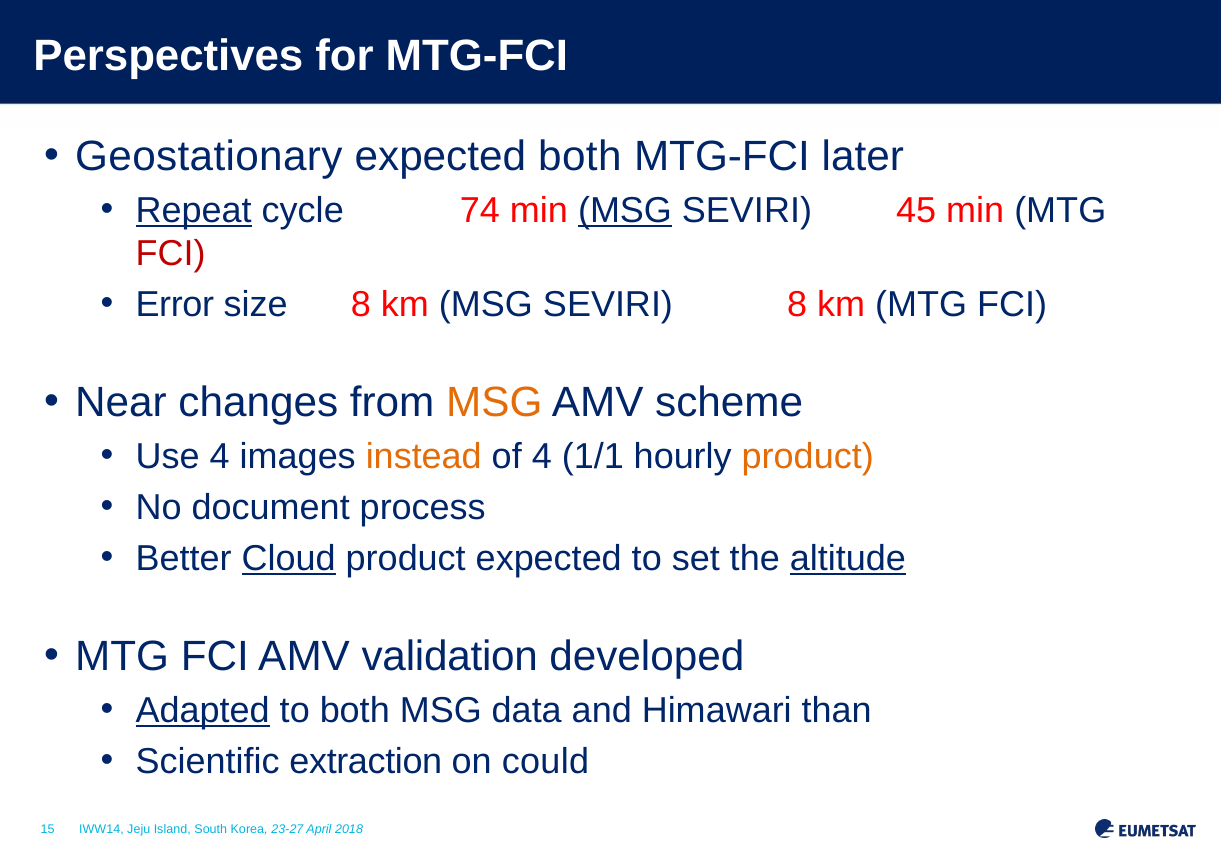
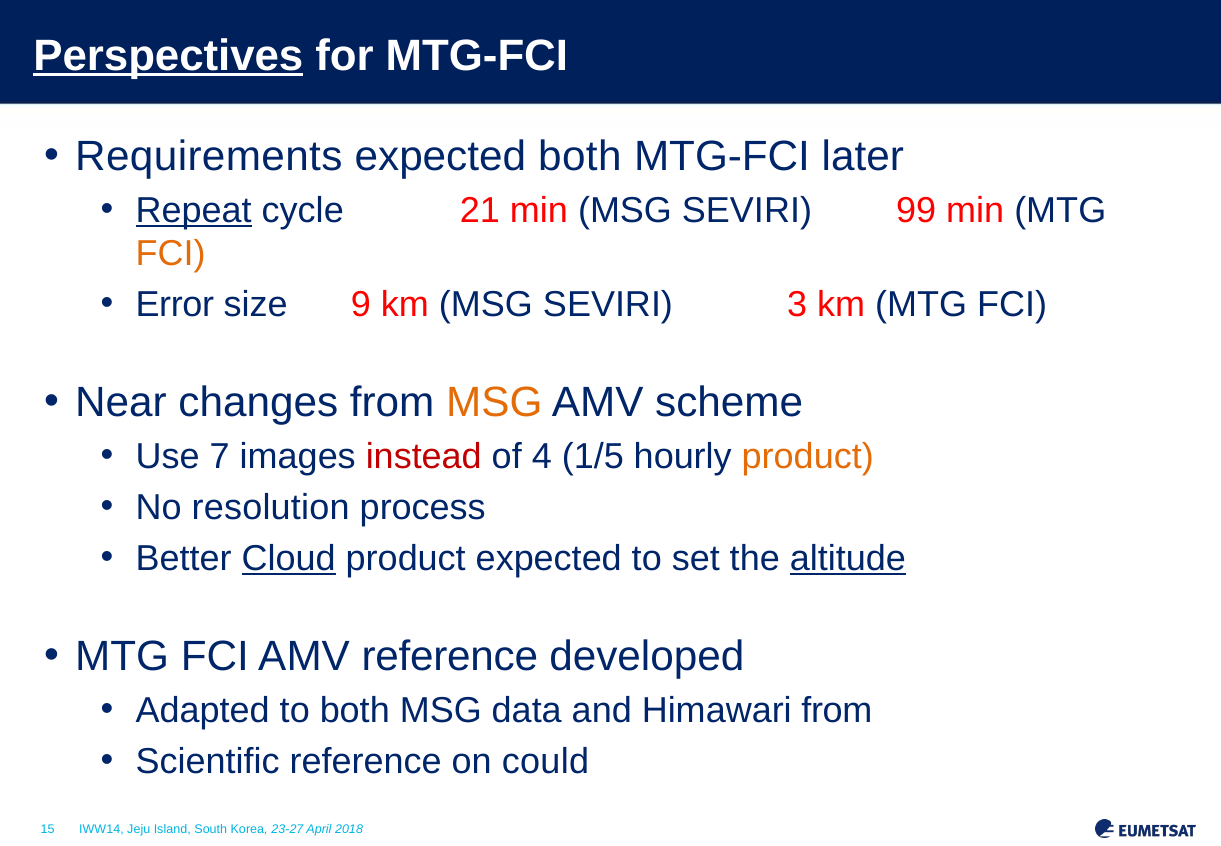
Perspectives underline: none -> present
Geostationary: Geostationary -> Requirements
74: 74 -> 21
MSG at (625, 210) underline: present -> none
45: 45 -> 99
FCI at (171, 253) colour: red -> orange
size 8: 8 -> 9
SEVIRI 8: 8 -> 3
Use 4: 4 -> 7
instead colour: orange -> red
1/1: 1/1 -> 1/5
document: document -> resolution
AMV validation: validation -> reference
Adapted underline: present -> none
Himawari than: than -> from
Scientific extraction: extraction -> reference
